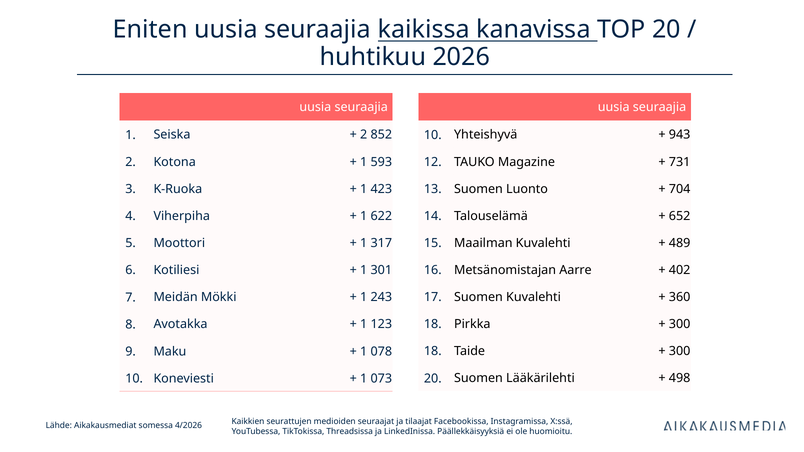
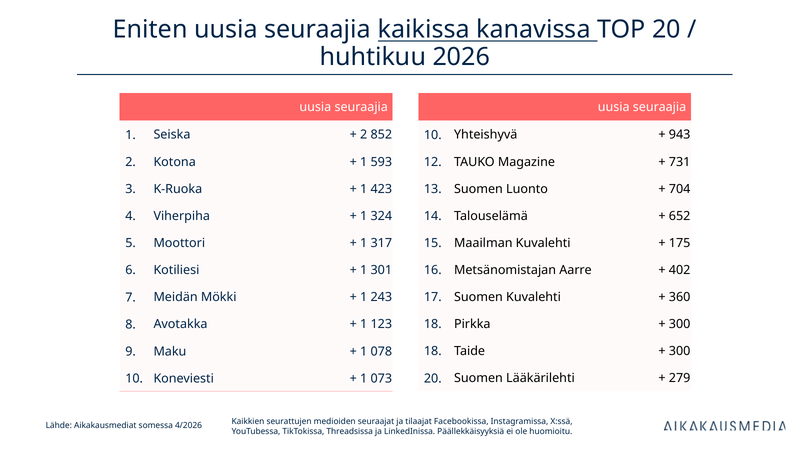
622: 622 -> 324
489: 489 -> 175
498: 498 -> 279
